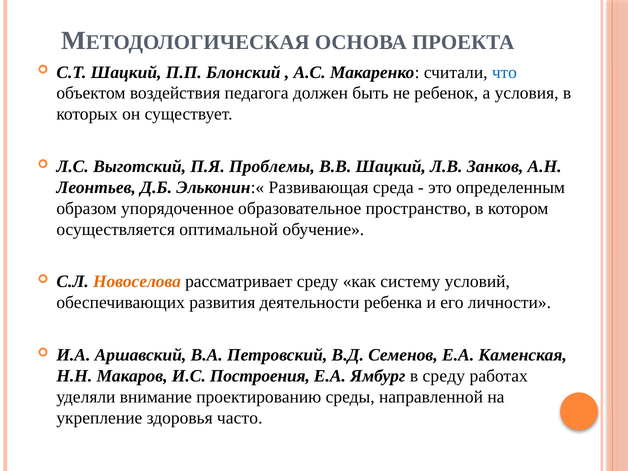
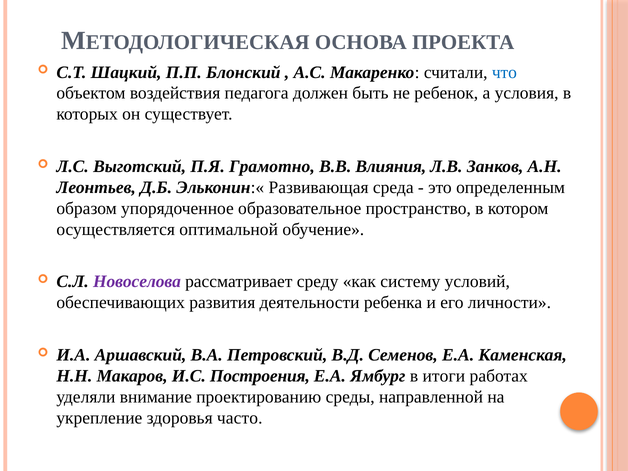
Проблемы: Проблемы -> Грамотно
В.В Шацкий: Шацкий -> Влияния
Новоселова colour: orange -> purple
в среду: среду -> итоги
